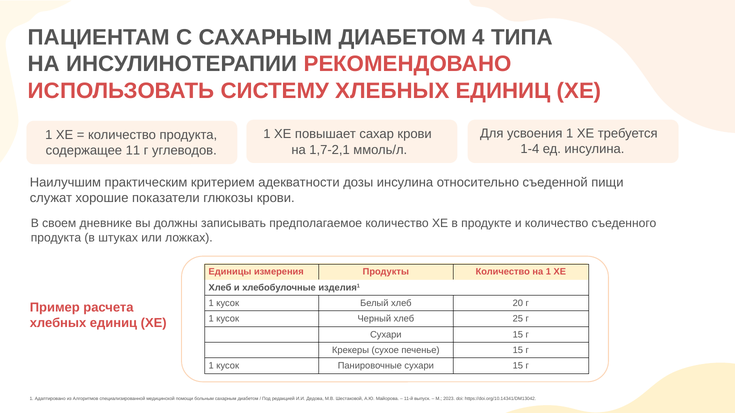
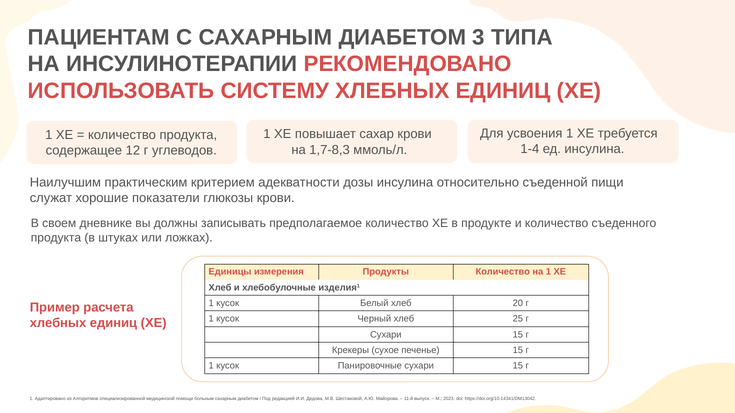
4: 4 -> 3
1,7-2,1: 1,7-2,1 -> 1,7-8,3
11: 11 -> 12
